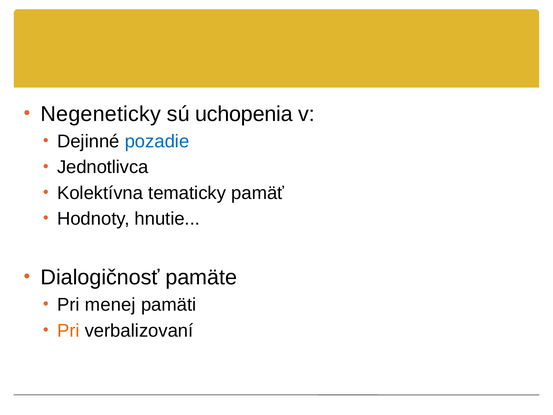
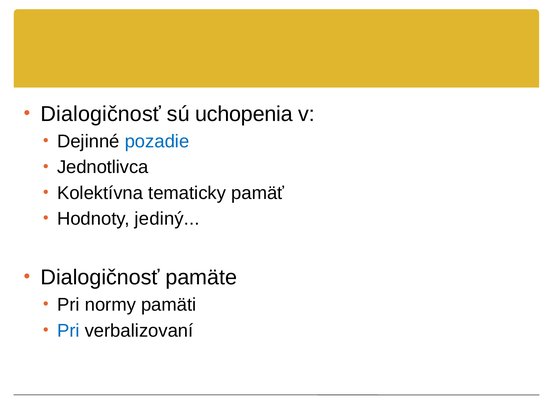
Negeneticky at (101, 114): Negeneticky -> Dialogičnosť
hnutie: hnutie -> jediný
menej: menej -> normy
Pri at (68, 330) colour: orange -> blue
